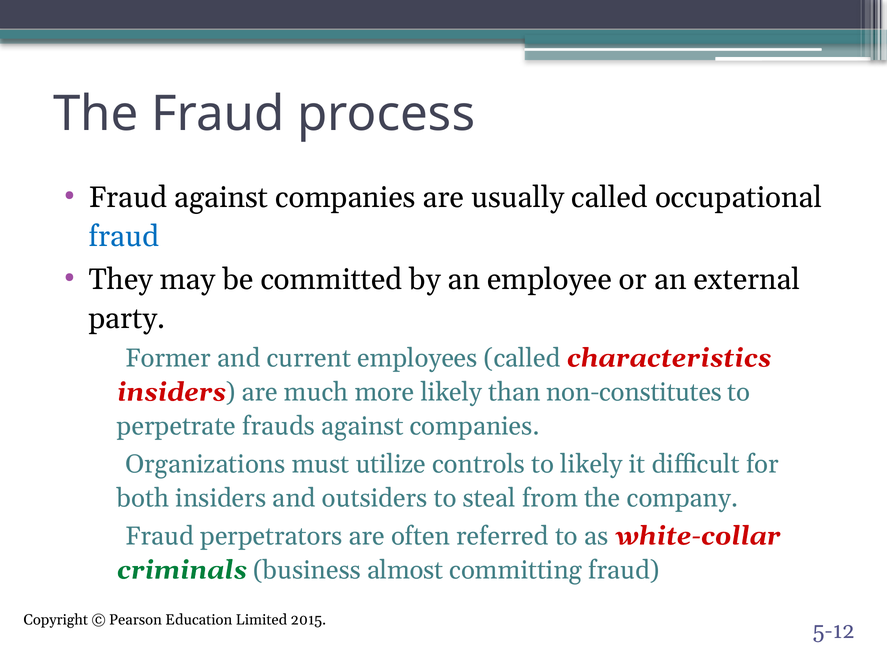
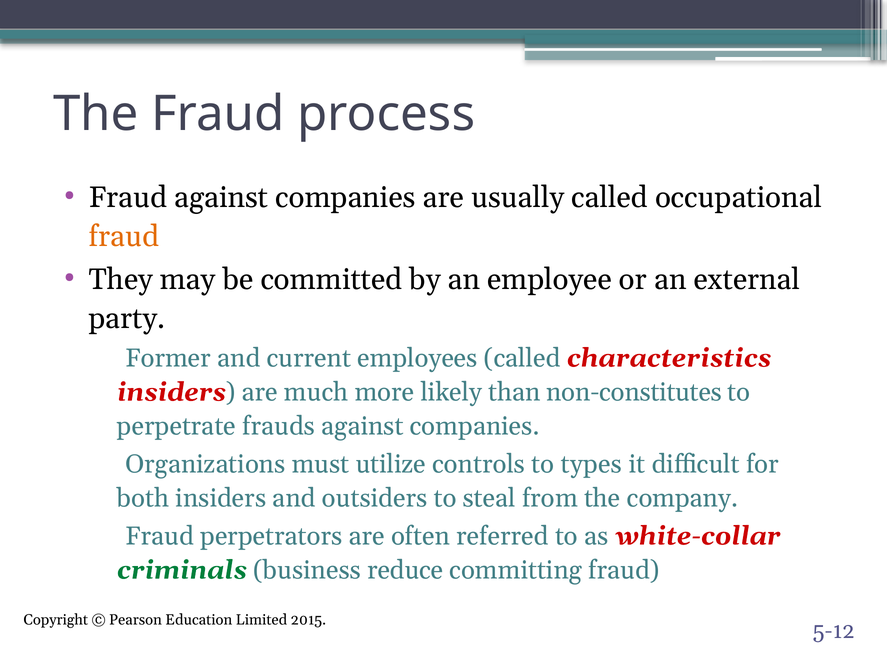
fraud at (124, 237) colour: blue -> orange
to likely: likely -> types
almost: almost -> reduce
